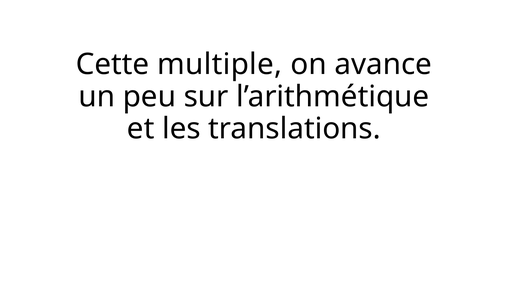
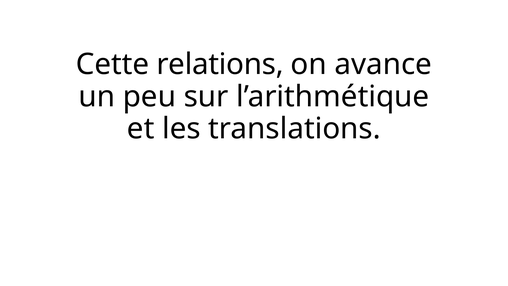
multiple: multiple -> relations
